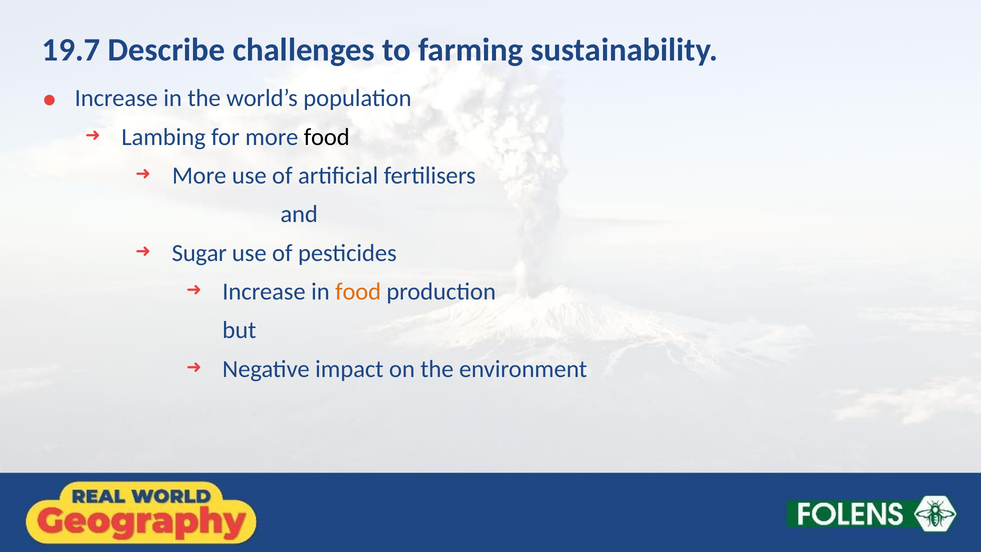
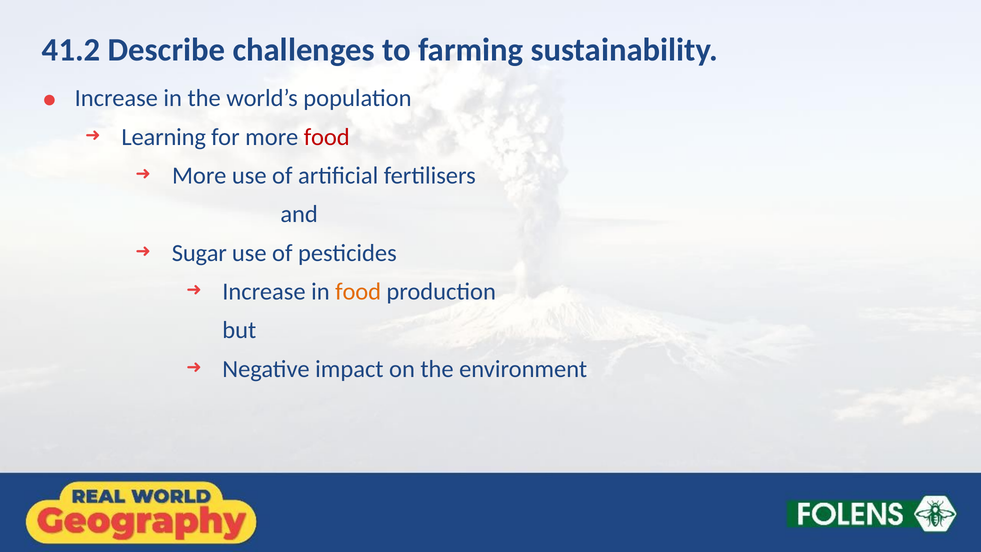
19.7: 19.7 -> 41.2
Lambing: Lambing -> Learning
food at (327, 137) colour: black -> red
